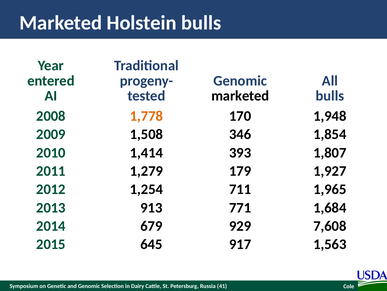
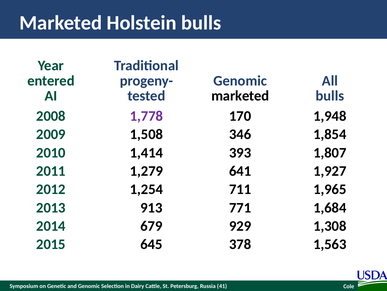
1,778 colour: orange -> purple
179: 179 -> 641
7,608: 7,608 -> 1,308
917: 917 -> 378
